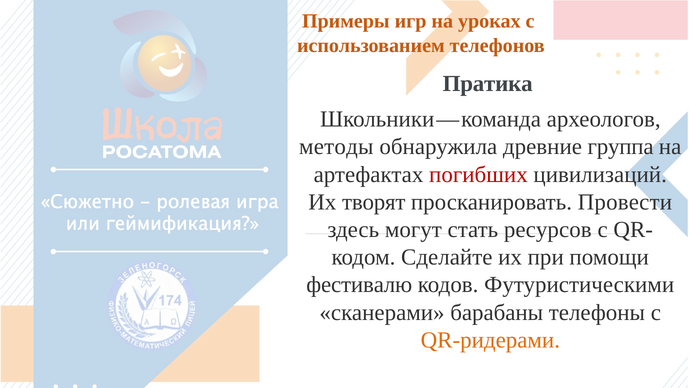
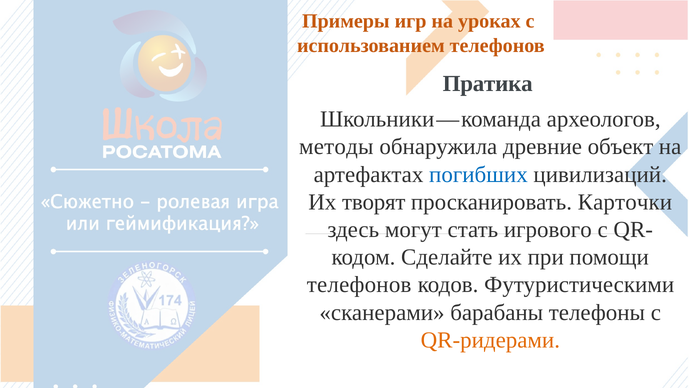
группа: группа -> объект
погибших colour: red -> blue
Провести: Провести -> Карточки
ресурсов: ресурсов -> игрового
фестивалю at (359, 285): фестивалю -> телефонов
